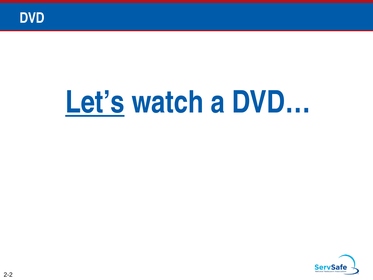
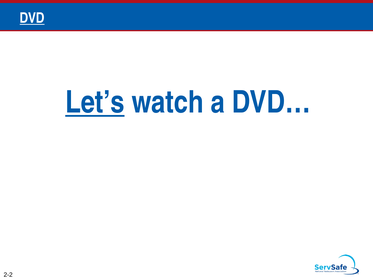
DVD underline: none -> present
